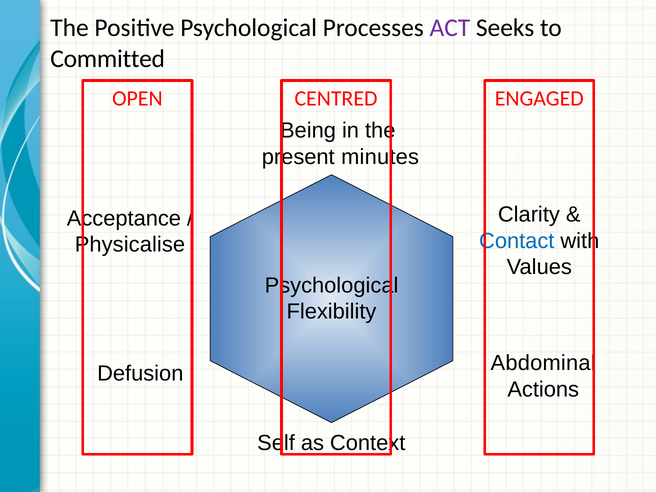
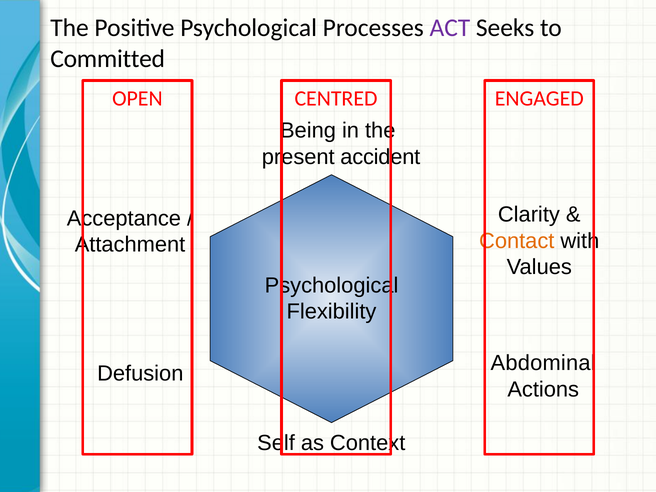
minutes: minutes -> accident
Contact colour: blue -> orange
Physicalise: Physicalise -> Attachment
